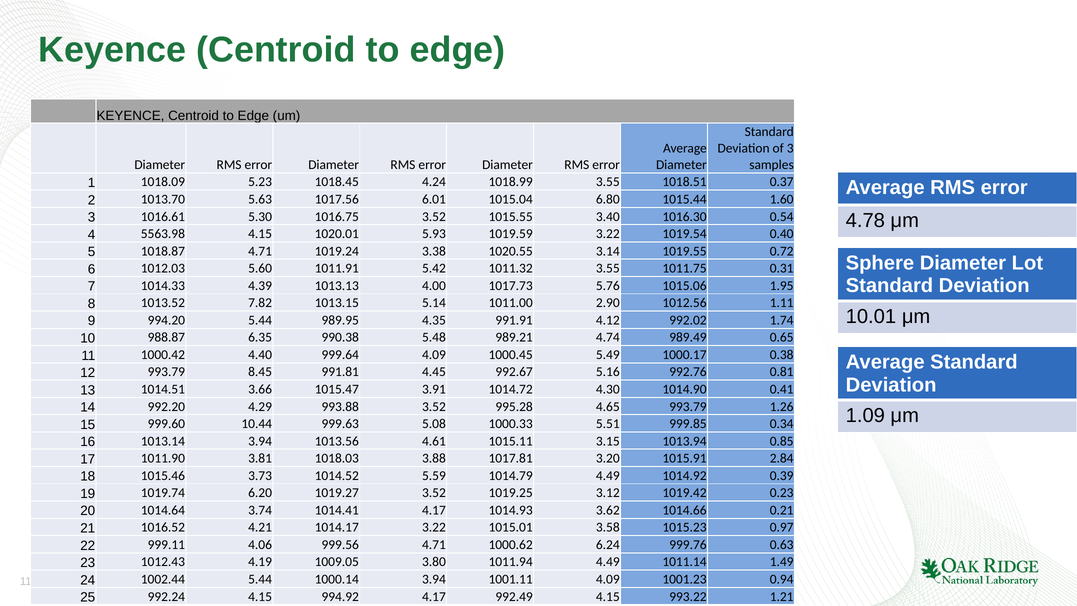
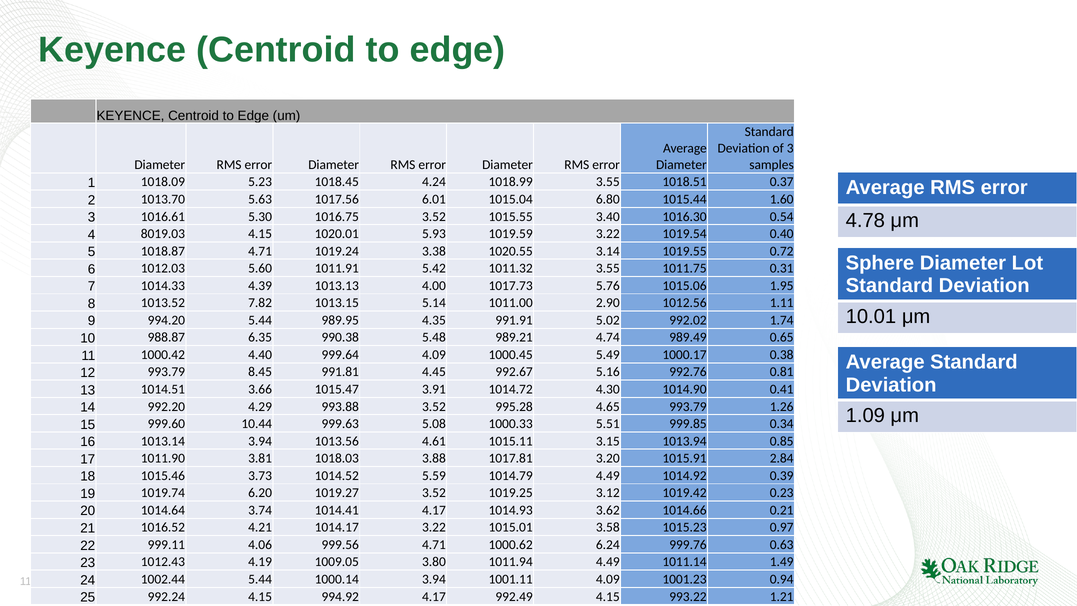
5563.98: 5563.98 -> 8019.03
4.12: 4.12 -> 5.02
